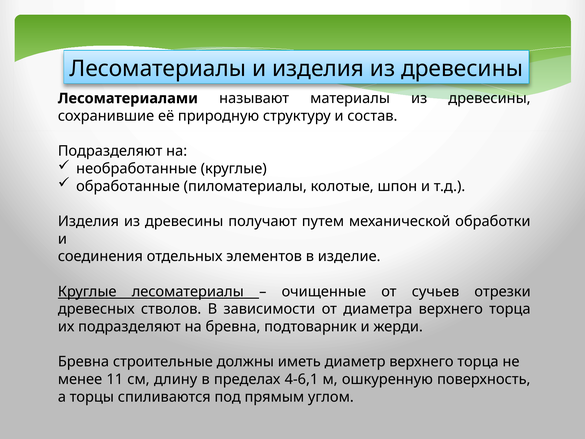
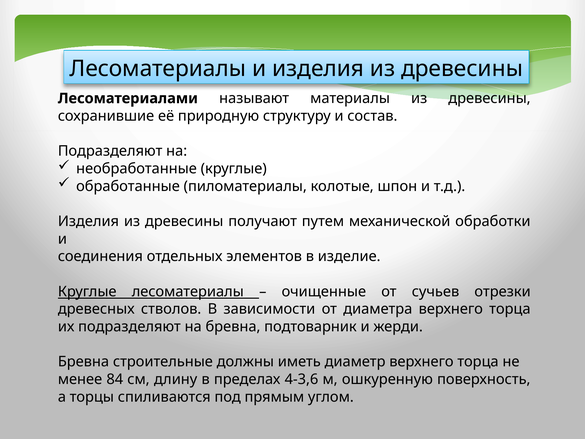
11: 11 -> 84
4-6,1: 4-6,1 -> 4-3,6
